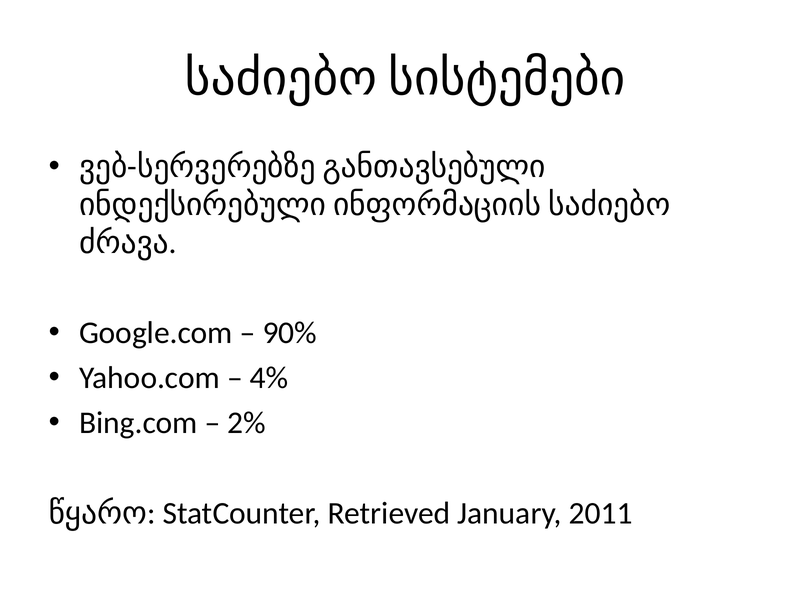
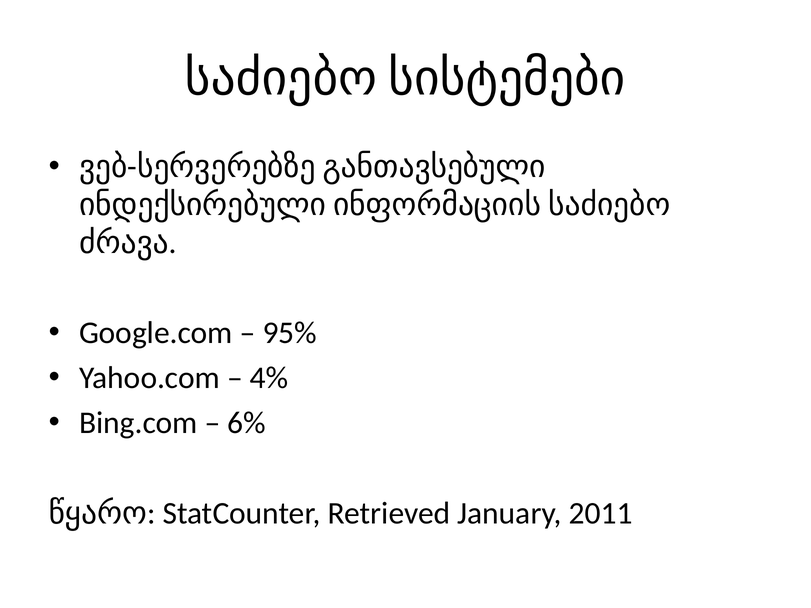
90%: 90% -> 95%
2%: 2% -> 6%
